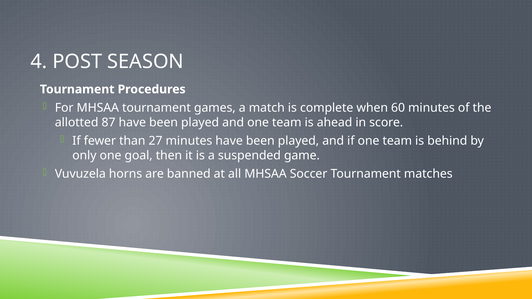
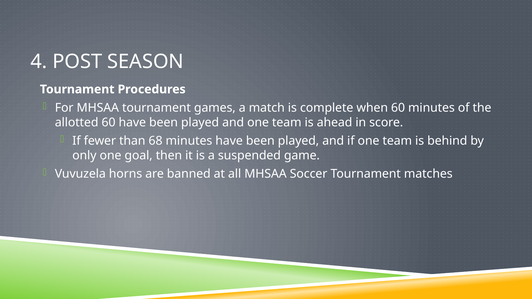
allotted 87: 87 -> 60
27: 27 -> 68
